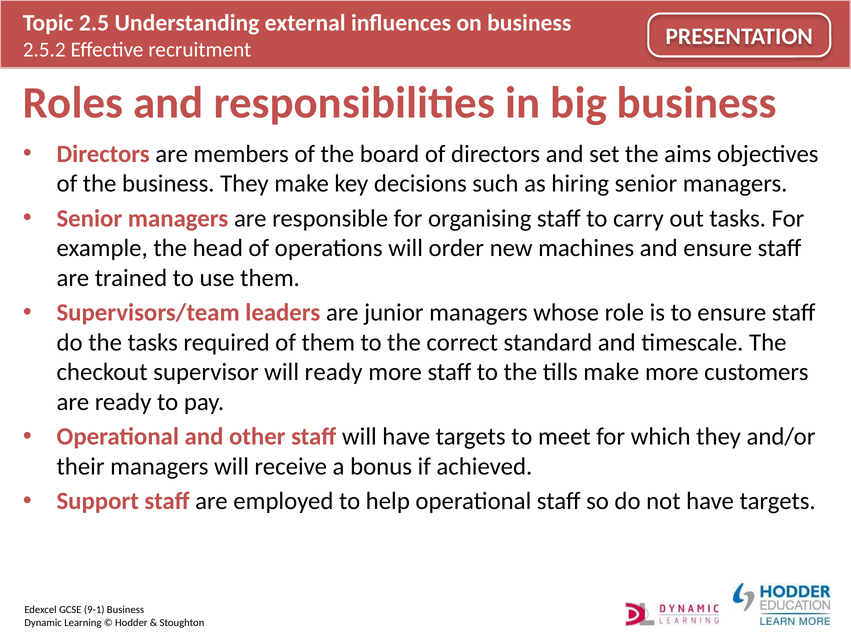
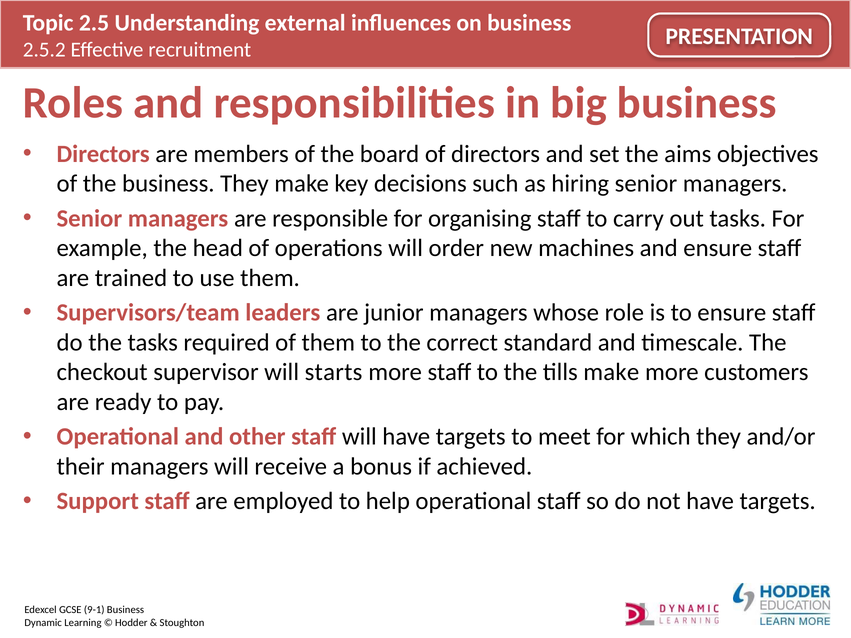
will ready: ready -> starts
